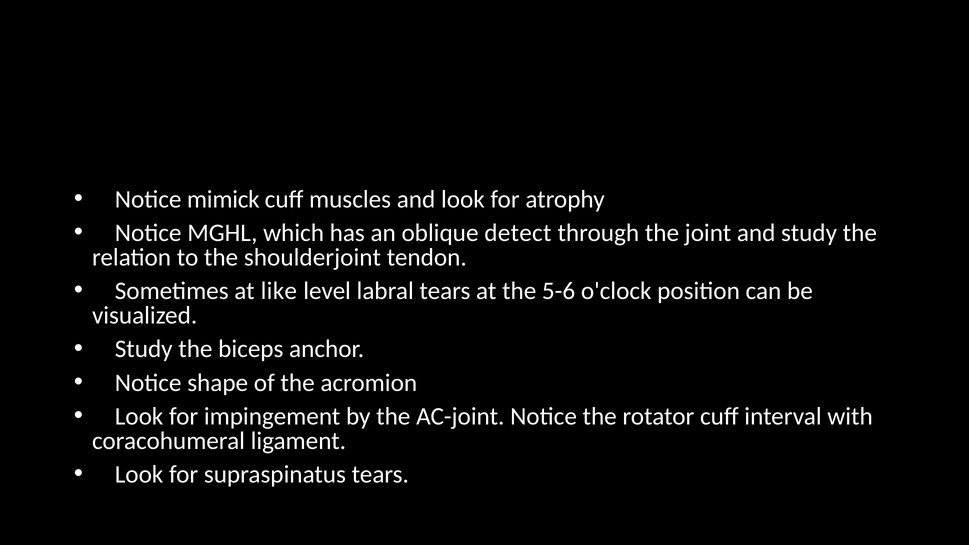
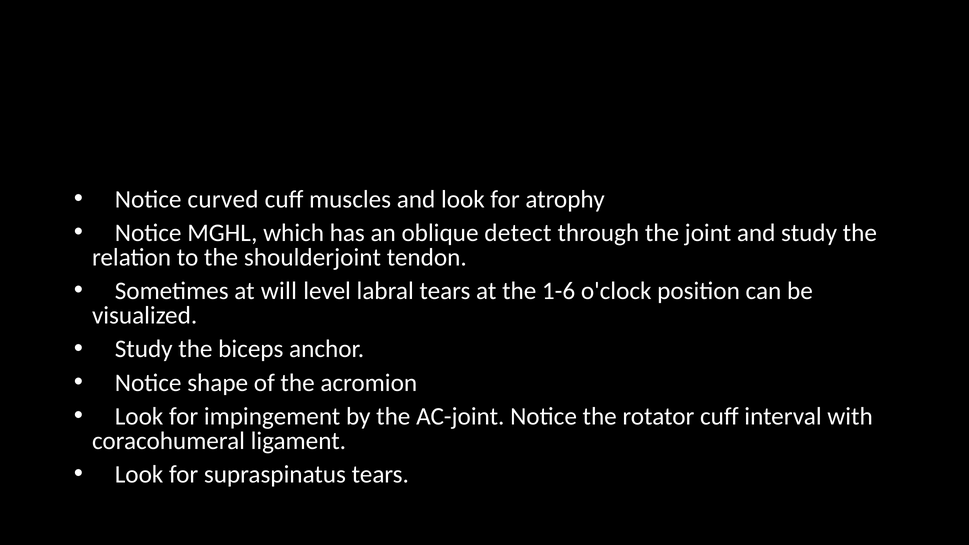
mimick: mimick -> curved
like: like -> will
5-6: 5-6 -> 1-6
